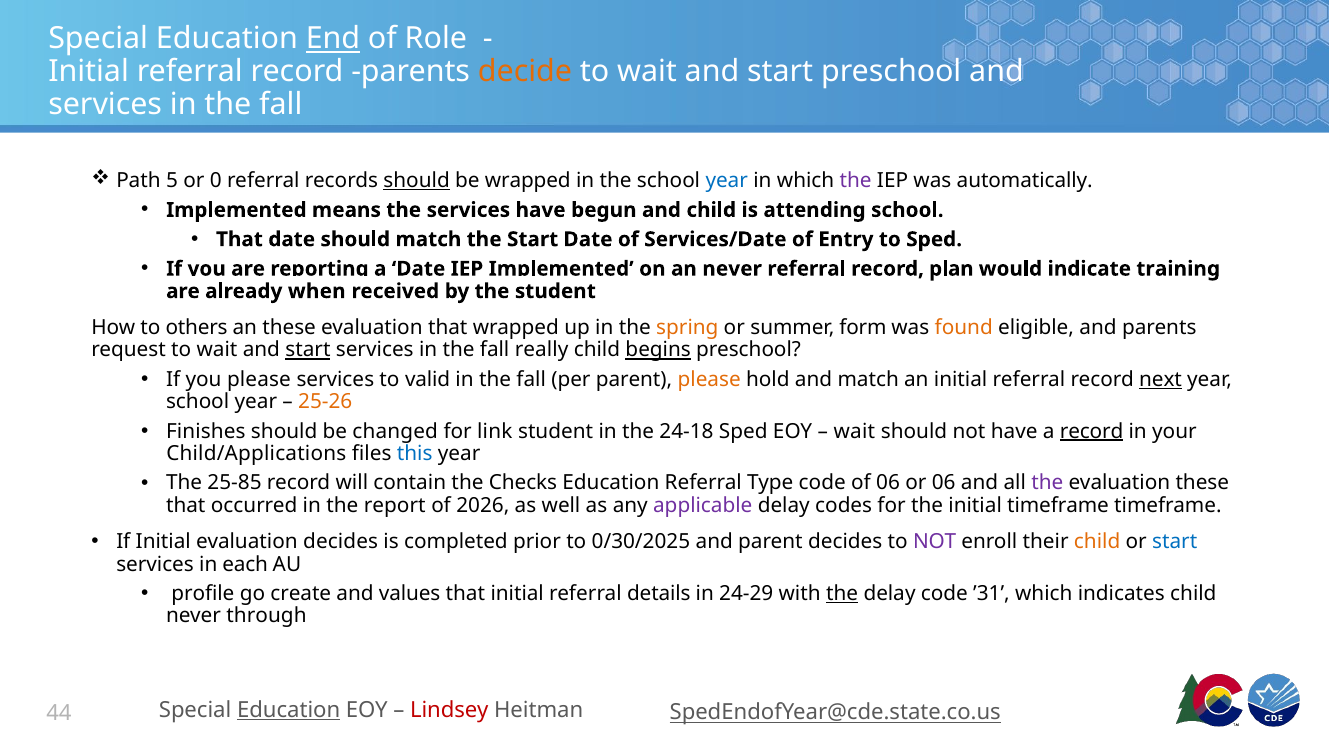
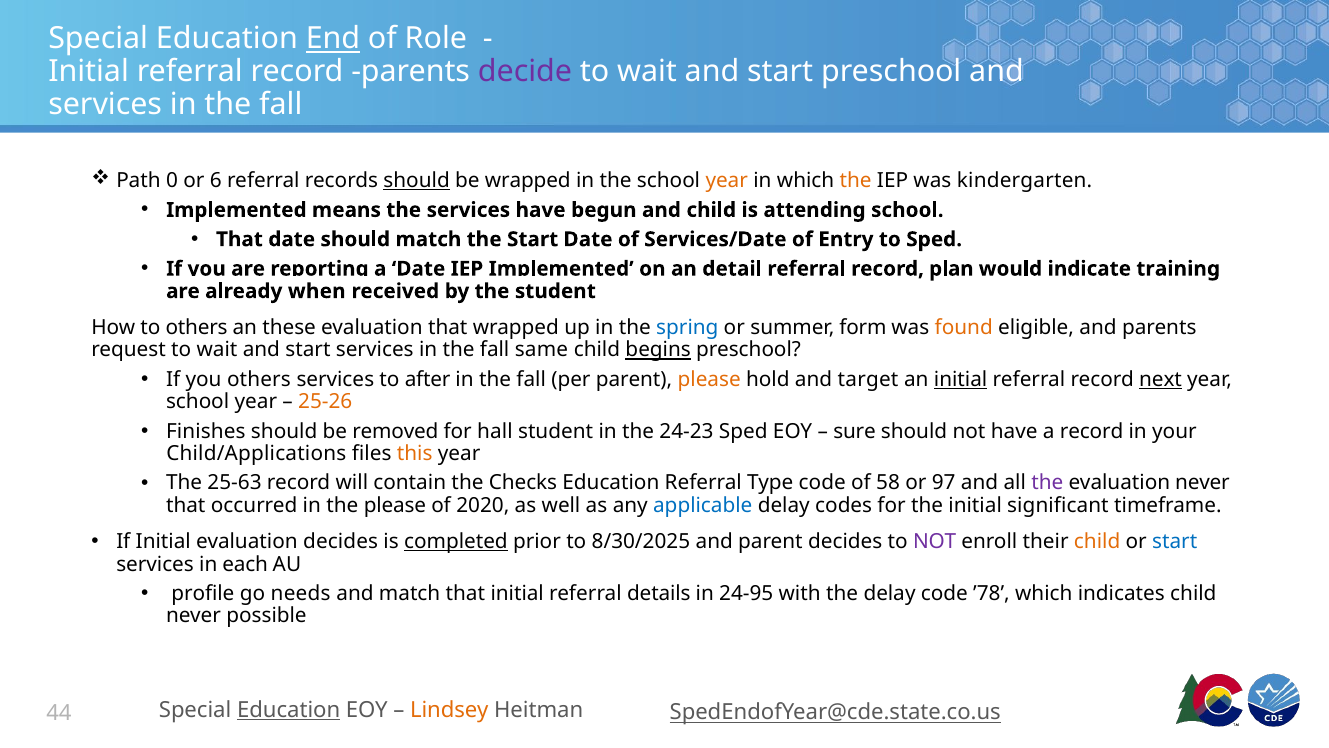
decide colour: orange -> purple
5: 5 -> 0
0: 0 -> 6
year at (727, 181) colour: blue -> orange
the at (856, 181) colour: purple -> orange
automatically: automatically -> kindergarten
an never: never -> detail
spring colour: orange -> blue
start at (308, 350) underline: present -> none
really: really -> same
you please: please -> others
valid: valid -> after
and match: match -> target
initial at (961, 379) underline: none -> present
changed: changed -> removed
link: link -> hall
24-18: 24-18 -> 24-23
wait at (854, 431): wait -> sure
record at (1092, 431) underline: present -> none
this colour: blue -> orange
25-85: 25-85 -> 25-63
of 06: 06 -> 58
or 06: 06 -> 97
evaluation these: these -> never
the report: report -> please
2026: 2026 -> 2020
applicable colour: purple -> blue
initial timeframe: timeframe -> significant
completed underline: none -> present
0/30/2025: 0/30/2025 -> 8/30/2025
create: create -> needs
and values: values -> match
24-29: 24-29 -> 24-95
the at (842, 593) underline: present -> none
’31: ’31 -> ’78
through: through -> possible
Lindsey colour: red -> orange
